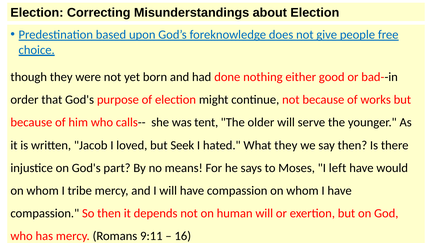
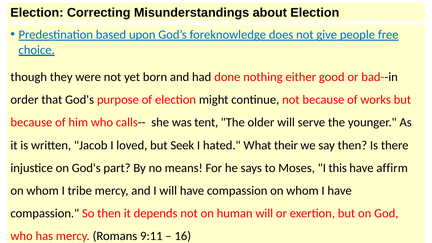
What they: they -> their
left: left -> this
would: would -> affirm
